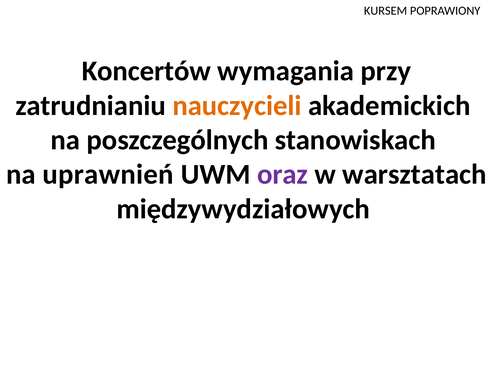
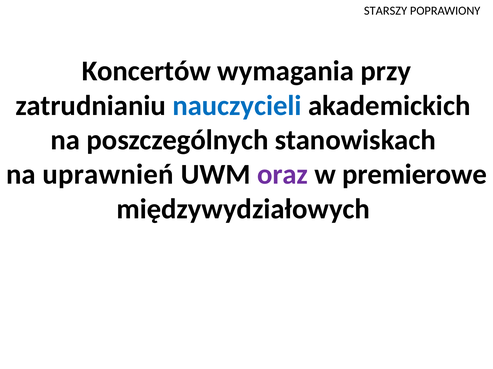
KURSEM: KURSEM -> STARSZY
nauczycieli colour: orange -> blue
warsztatach: warsztatach -> premierowe
